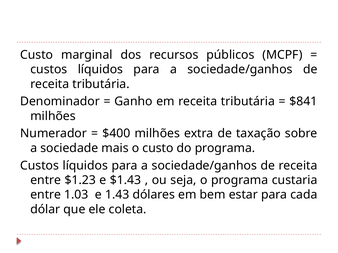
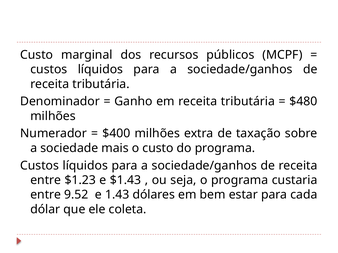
$841: $841 -> $480
1.03: 1.03 -> 9.52
